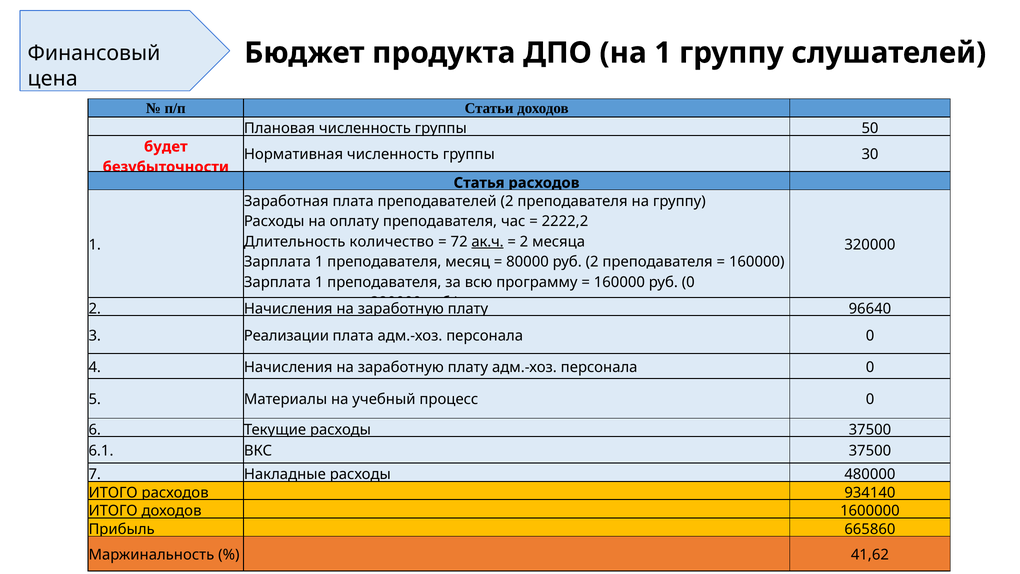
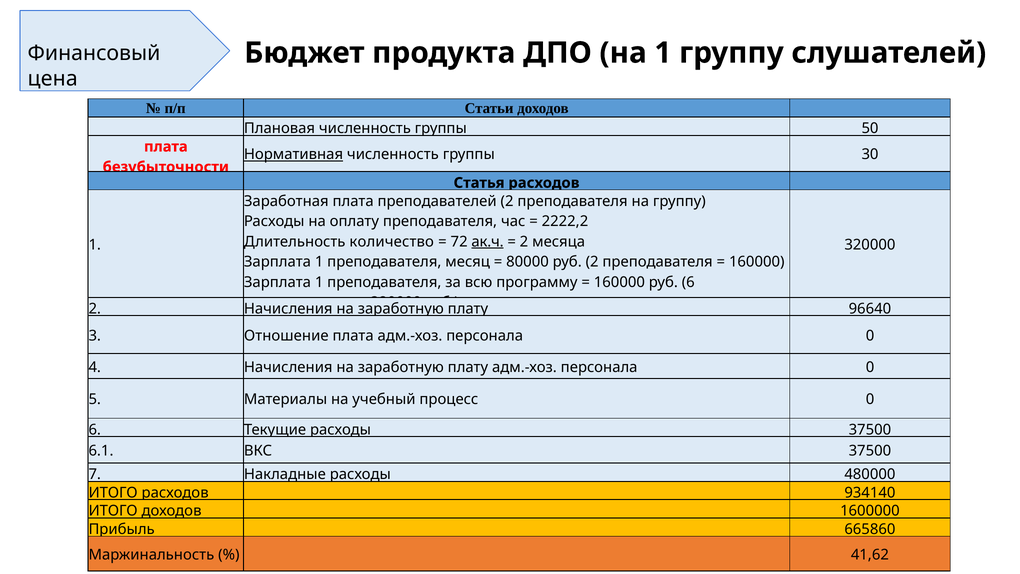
будет at (166, 147): будет -> плата
Нормативная underline: none -> present
руб 0: 0 -> 6
Реализации: Реализации -> Отношение
